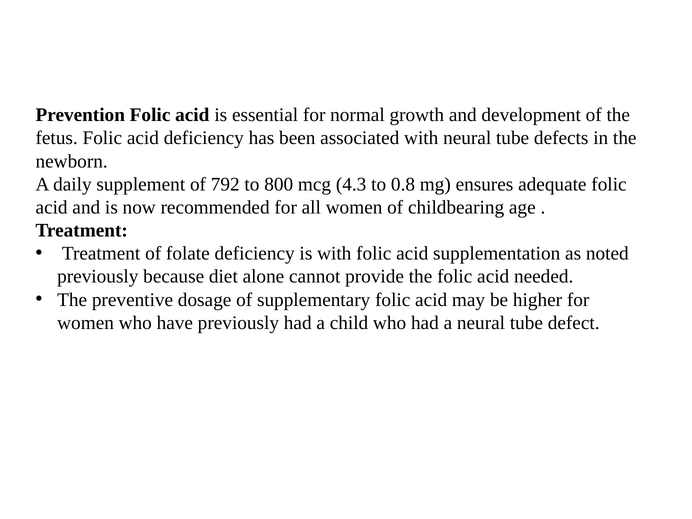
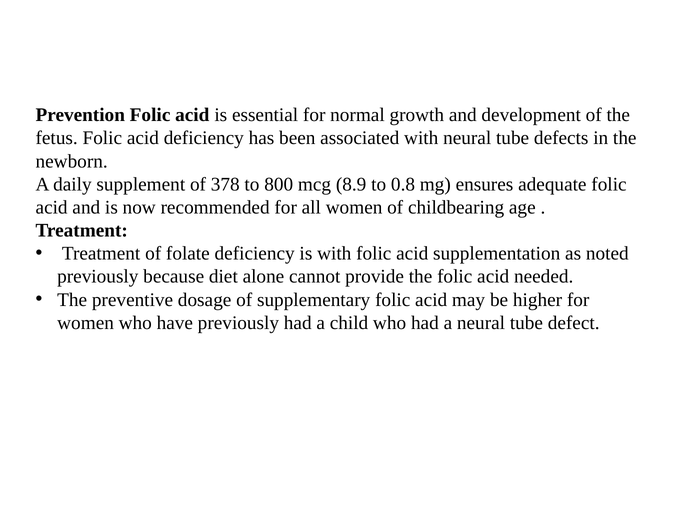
792: 792 -> 378
4.3: 4.3 -> 8.9
